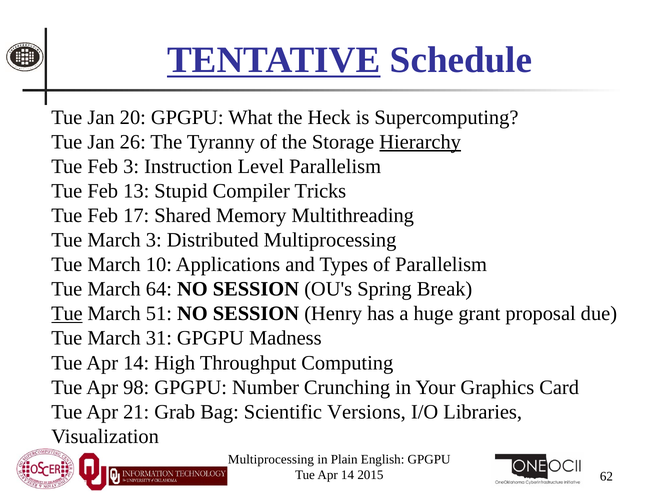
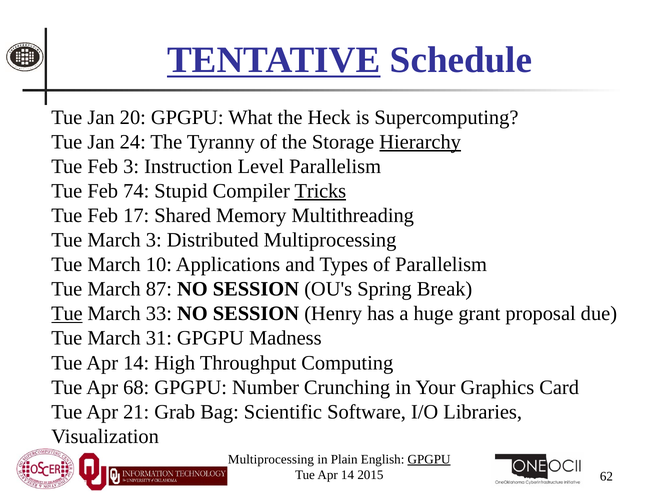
26: 26 -> 24
13: 13 -> 74
Tricks underline: none -> present
64: 64 -> 87
51: 51 -> 33
98: 98 -> 68
Versions: Versions -> Software
GPGPU at (429, 460) underline: none -> present
